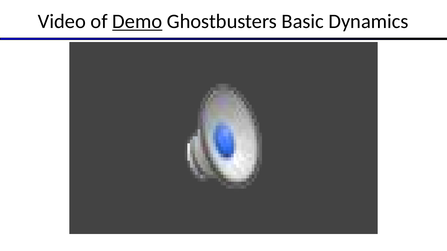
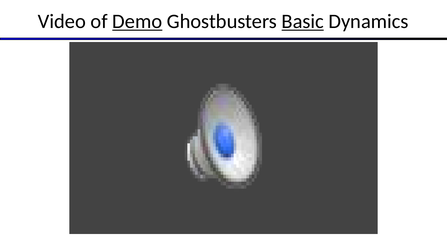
Basic underline: none -> present
